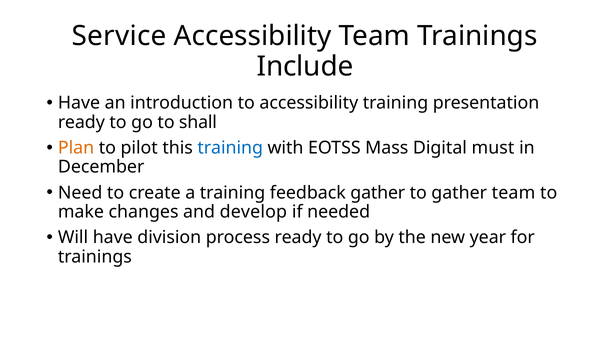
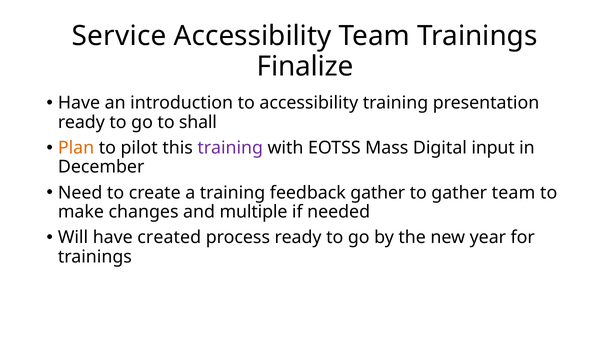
Include: Include -> Finalize
training at (230, 148) colour: blue -> purple
must: must -> input
develop: develop -> multiple
division: division -> created
